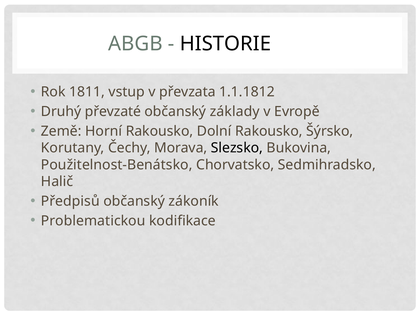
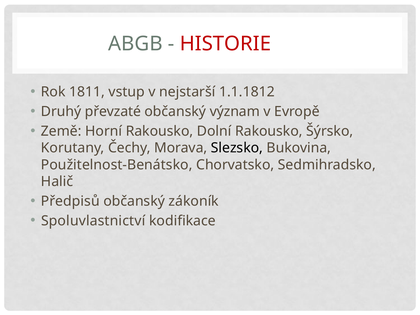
HISTORIE colour: black -> red
převzata: převzata -> nejstarší
základy: základy -> význam
Problematickou: Problematickou -> Spoluvlastnictví
